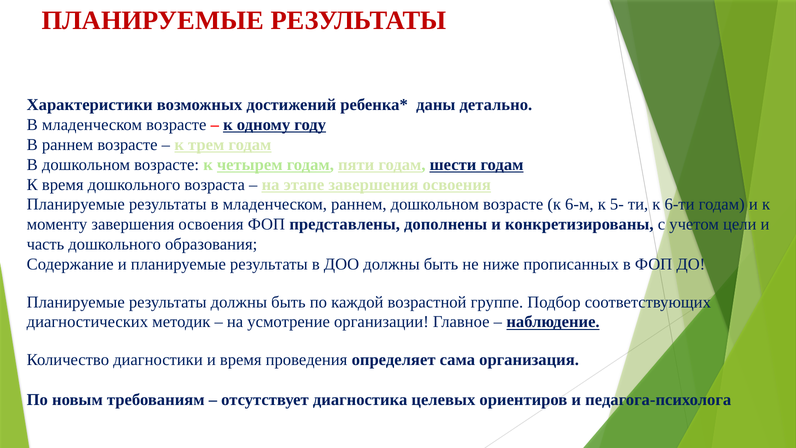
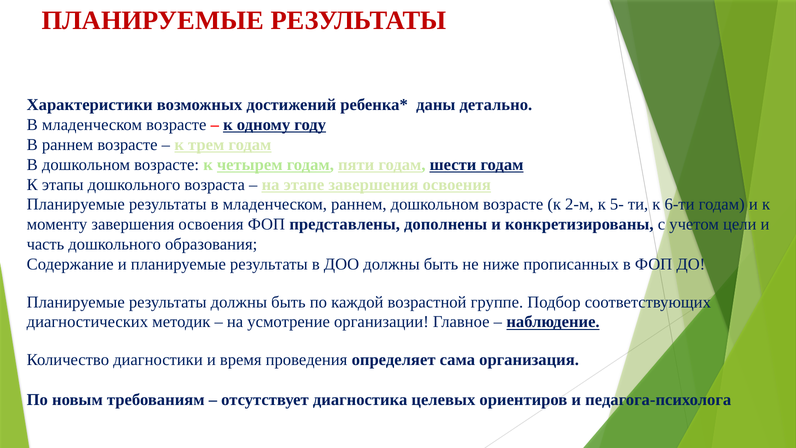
К время: время -> этапы
6-м: 6-м -> 2-м
